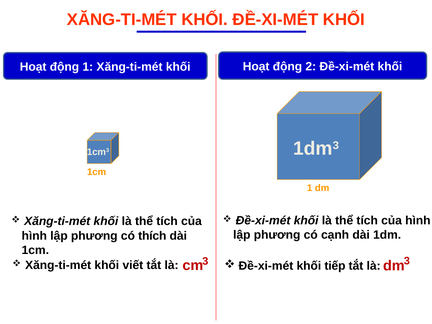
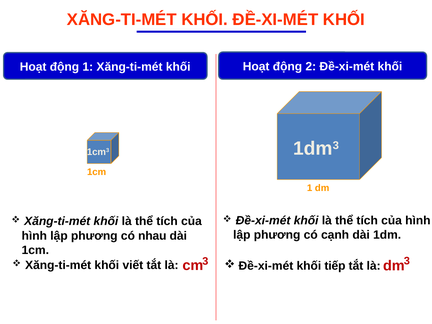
thích: thích -> nhau
